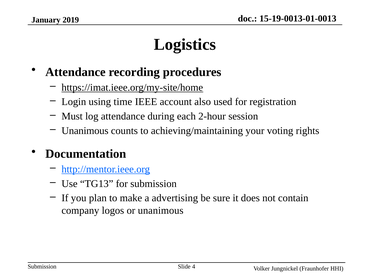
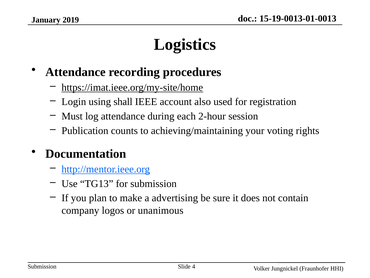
time: time -> shall
Unanimous at (85, 130): Unanimous -> Publication
